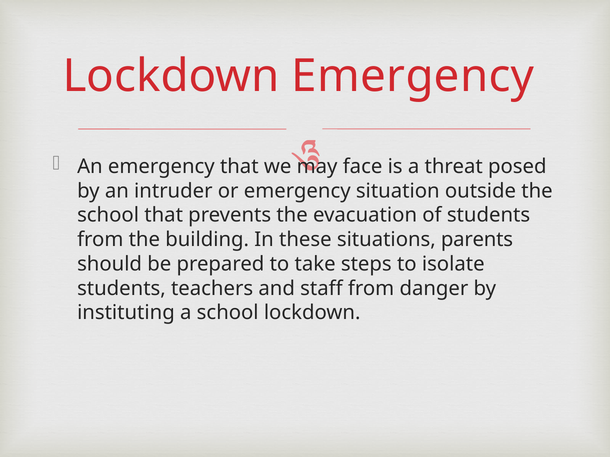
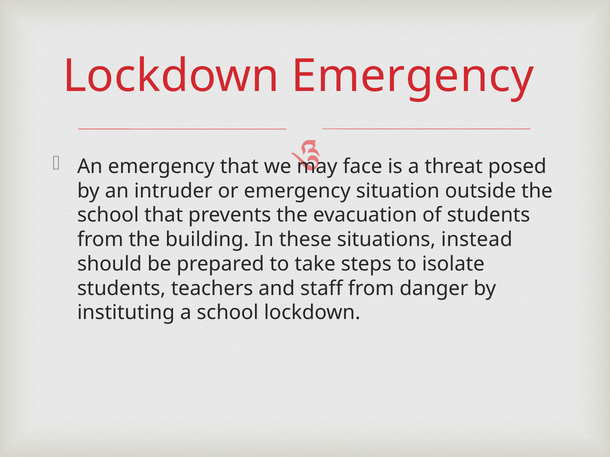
parents: parents -> instead
